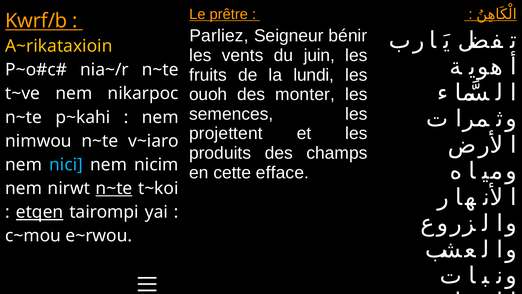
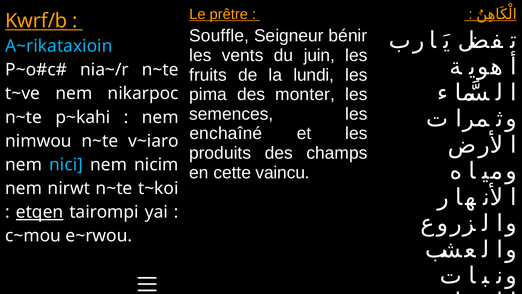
Parliez: Parliez -> Souffle
A~rikataxioin colour: yellow -> light blue
ouoh: ouoh -> pima
projettent: projettent -> enchaîné
efface: efface -> vaincu
n~te at (114, 188) underline: present -> none
